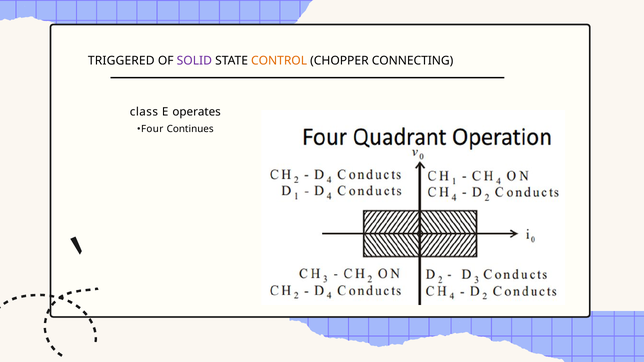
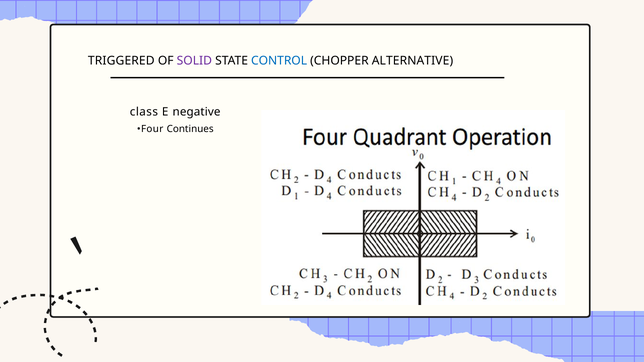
CONTROL colour: orange -> blue
CONNECTING: CONNECTING -> ALTERNATIVE
operates: operates -> negative
